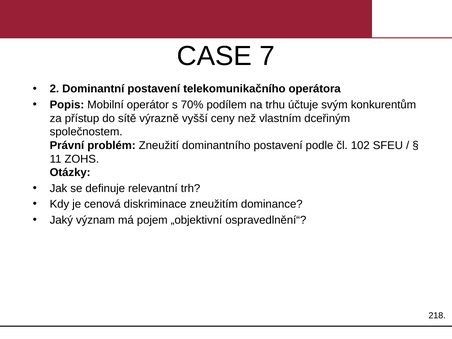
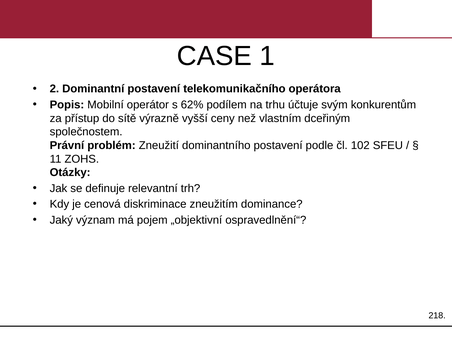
7: 7 -> 1
70%: 70% -> 62%
